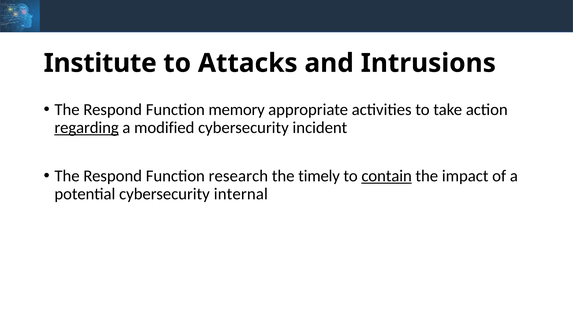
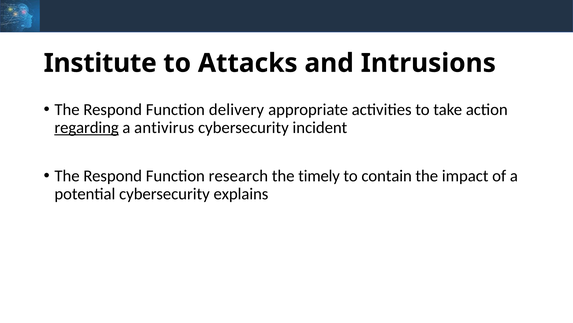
memory: memory -> delivery
modified: modified -> antivirus
contain underline: present -> none
internal: internal -> explains
